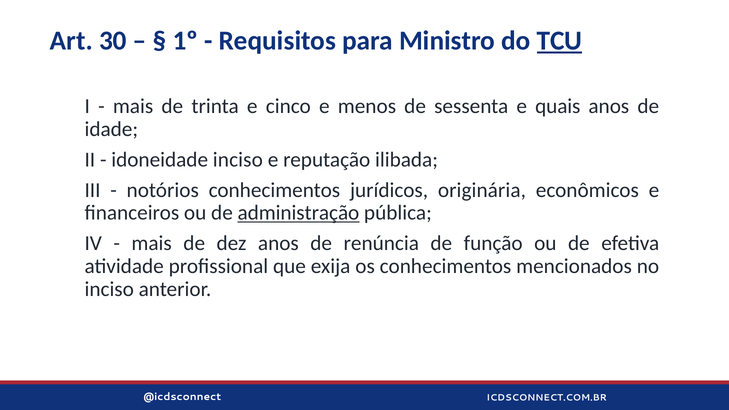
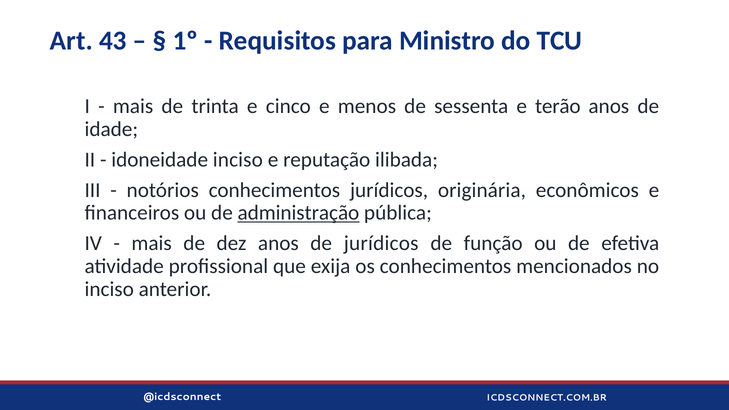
30: 30 -> 43
TCU underline: present -> none
quais: quais -> terão
de renúncia: renúncia -> jurídicos
